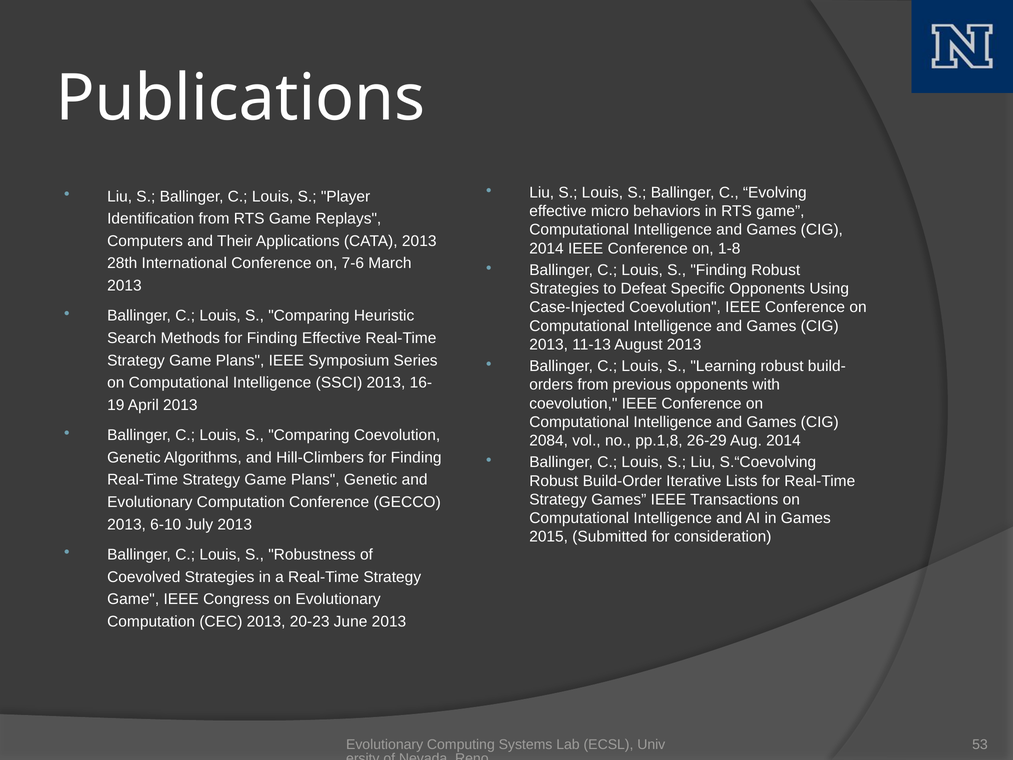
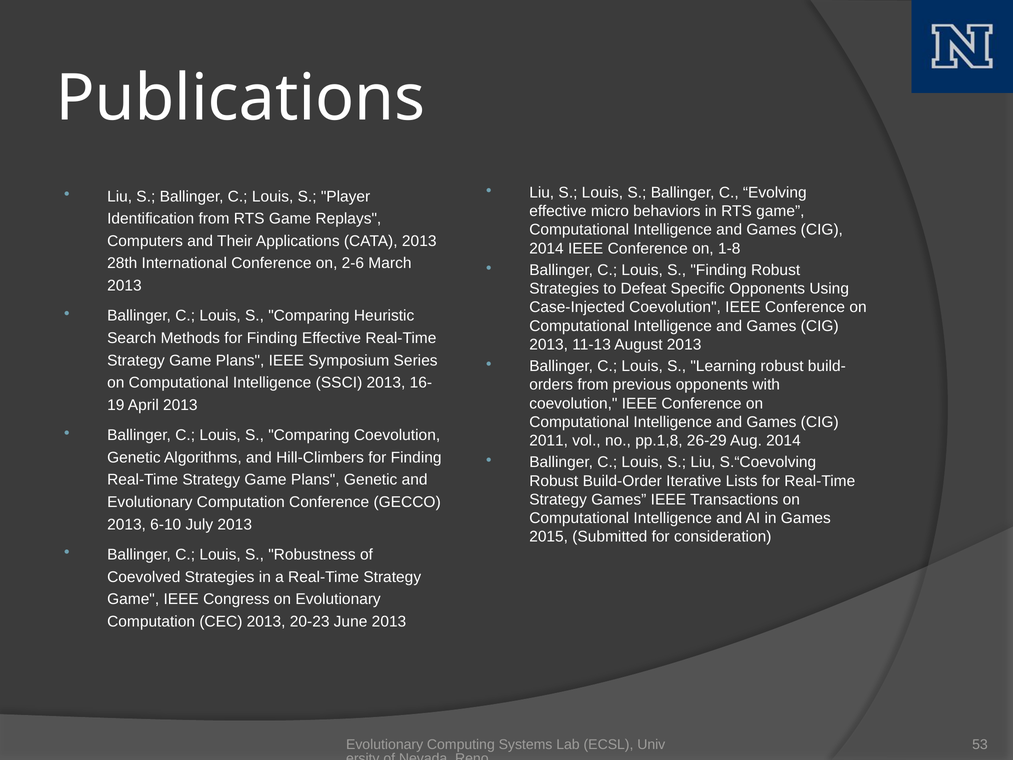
7-6: 7-6 -> 2-6
2084: 2084 -> 2011
